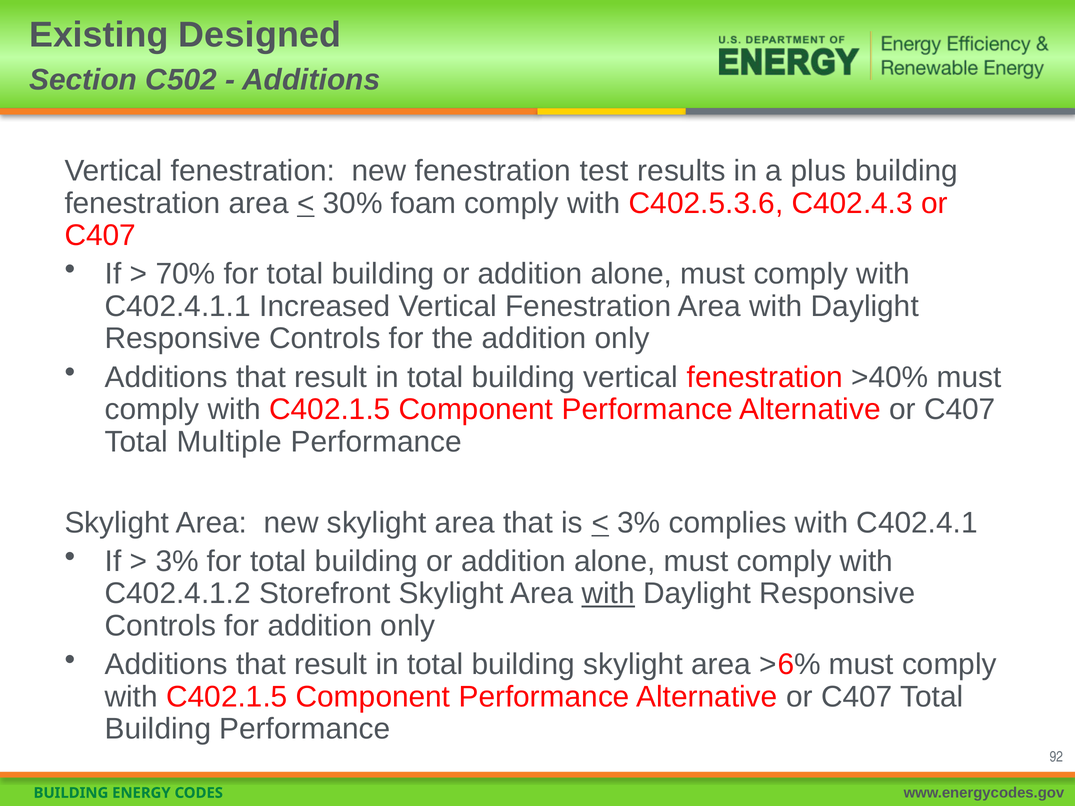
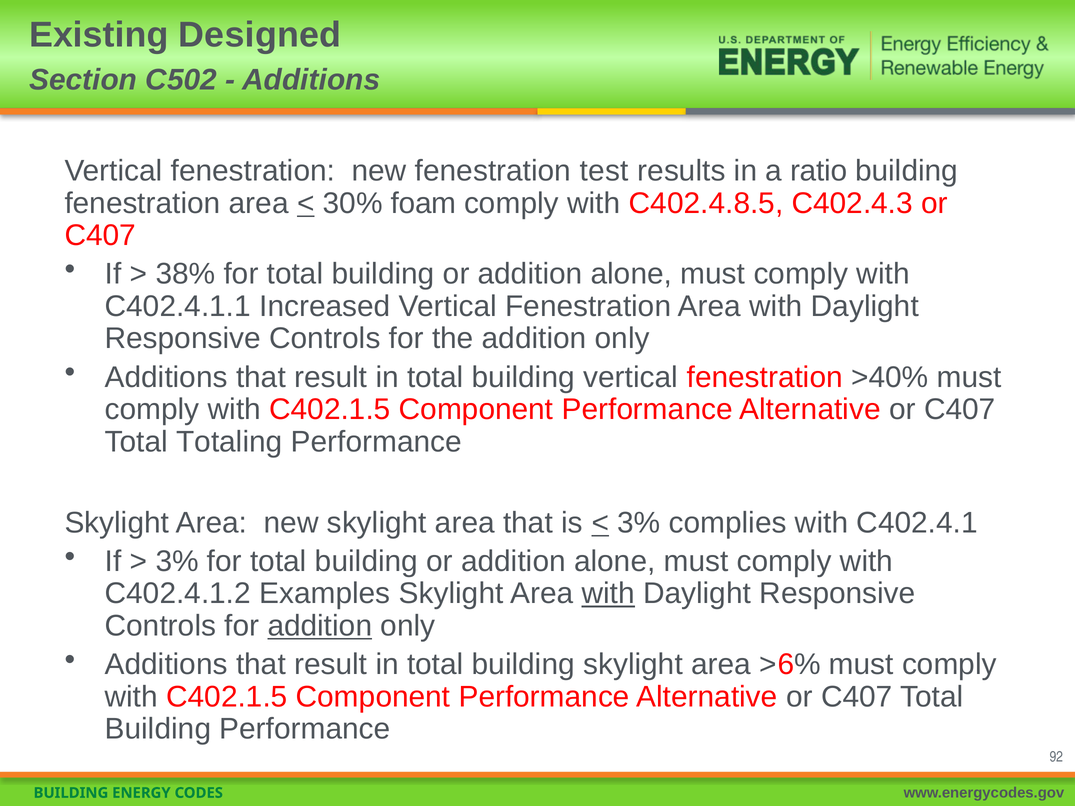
plus: plus -> ratio
C402.5.3.6: C402.5.3.6 -> C402.4.8.5
70%: 70% -> 38%
Multiple: Multiple -> Totaling
Storefront: Storefront -> Examples
addition at (320, 626) underline: none -> present
